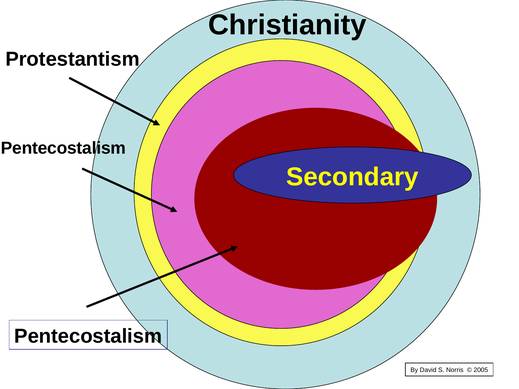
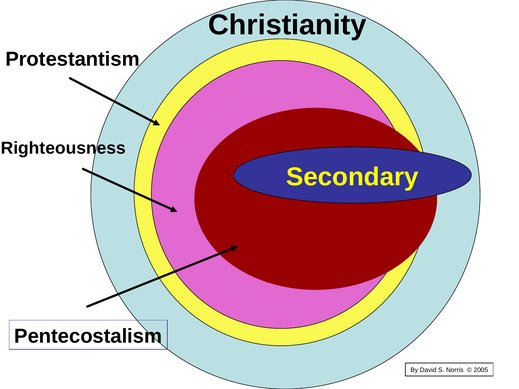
Pentecostalism at (63, 148): Pentecostalism -> Righteousness
